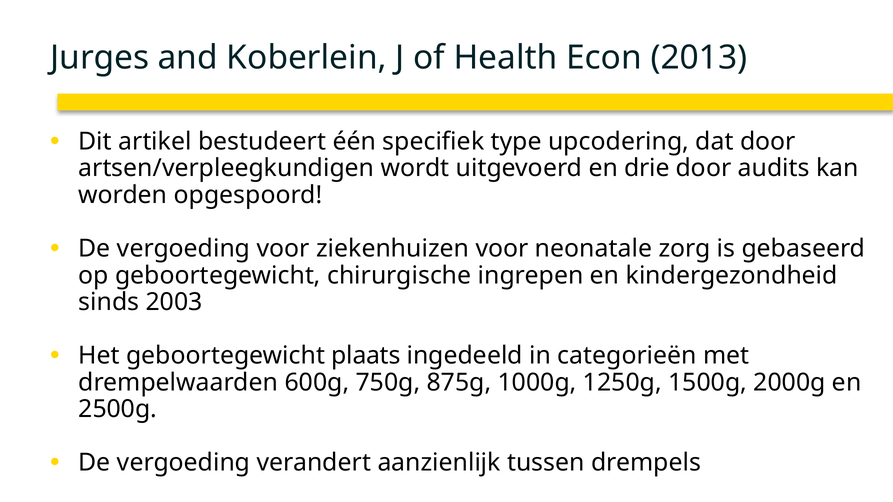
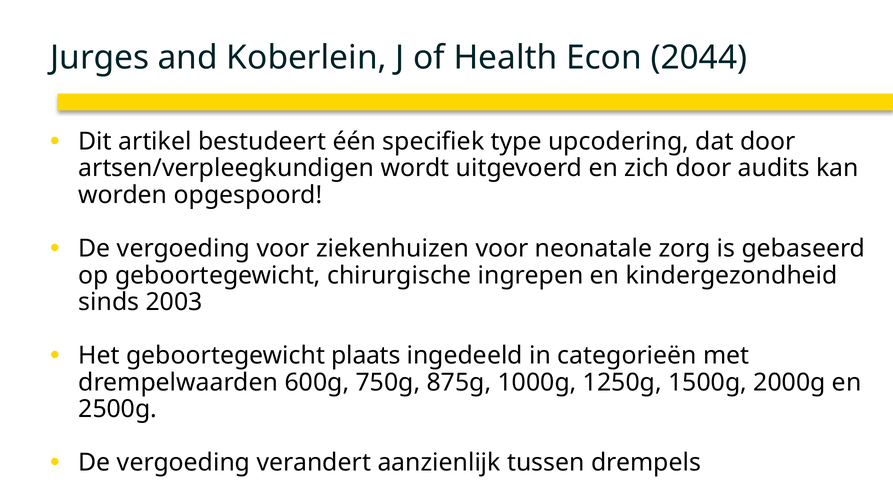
2013: 2013 -> 2044
drie: drie -> zich
